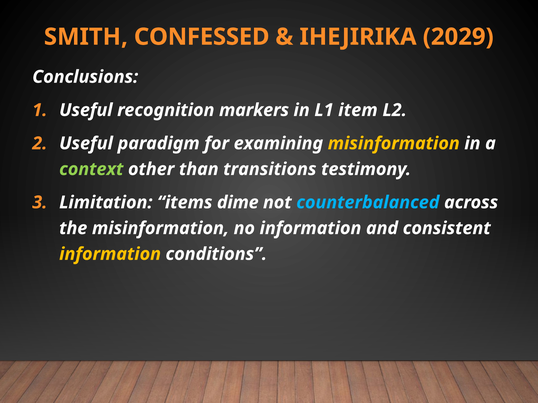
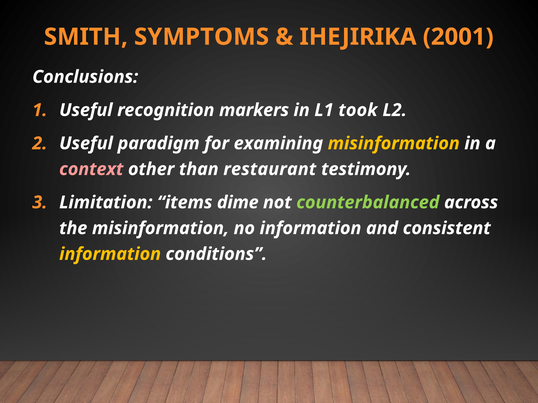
CONFESSED: CONFESSED -> SYMPTOMS
2029: 2029 -> 2001
item: item -> took
context colour: light green -> pink
transitions: transitions -> restaurant
counterbalanced colour: light blue -> light green
